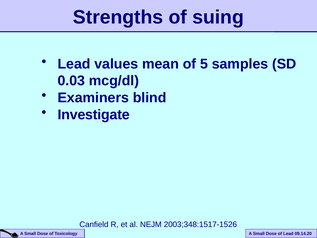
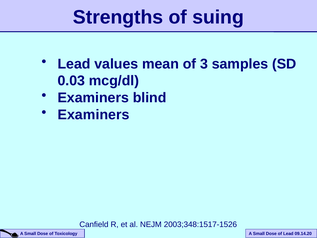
5: 5 -> 3
Investigate at (94, 115): Investigate -> Examiners
